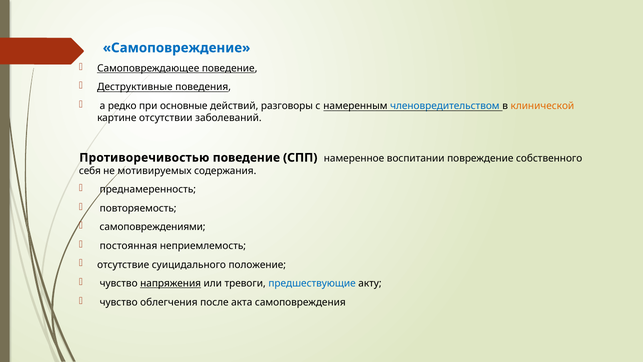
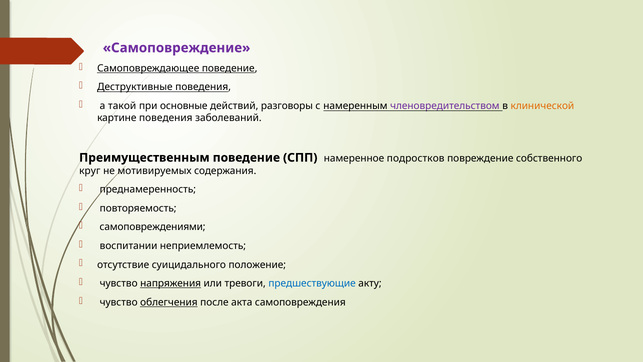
Самоповреждение colour: blue -> purple
редко: редко -> такой
членовредительством colour: blue -> purple
картине отсутствии: отсутствии -> поведения
Противоречивостью: Противоречивостью -> Преимущественным
воспитании: воспитании -> подростков
себя: себя -> круг
постоянная: постоянная -> воспитании
облегчения underline: none -> present
